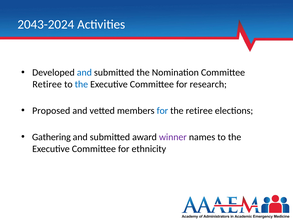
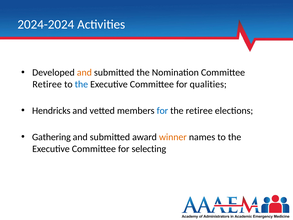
2043-2024: 2043-2024 -> 2024-2024
and at (84, 72) colour: blue -> orange
research: research -> qualities
Proposed: Proposed -> Hendricks
winner colour: purple -> orange
ethnicity: ethnicity -> selecting
